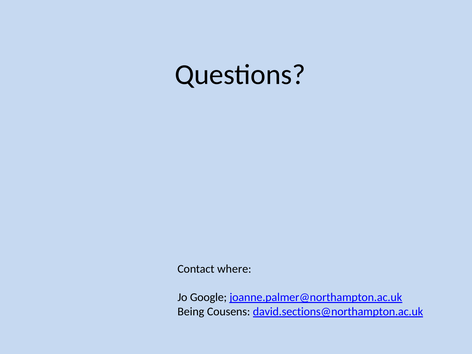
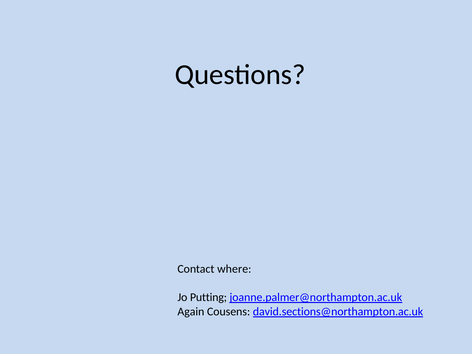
Google: Google -> Putting
Being: Being -> Again
